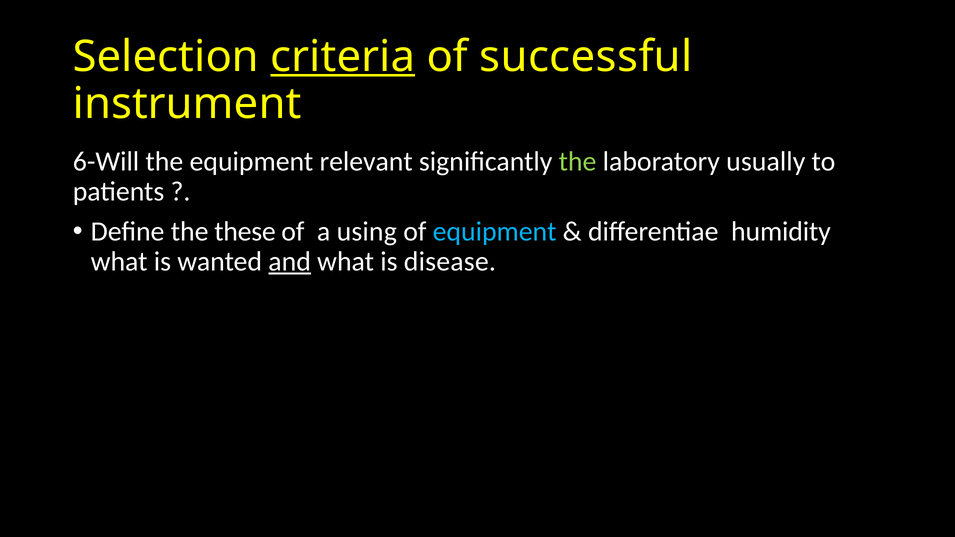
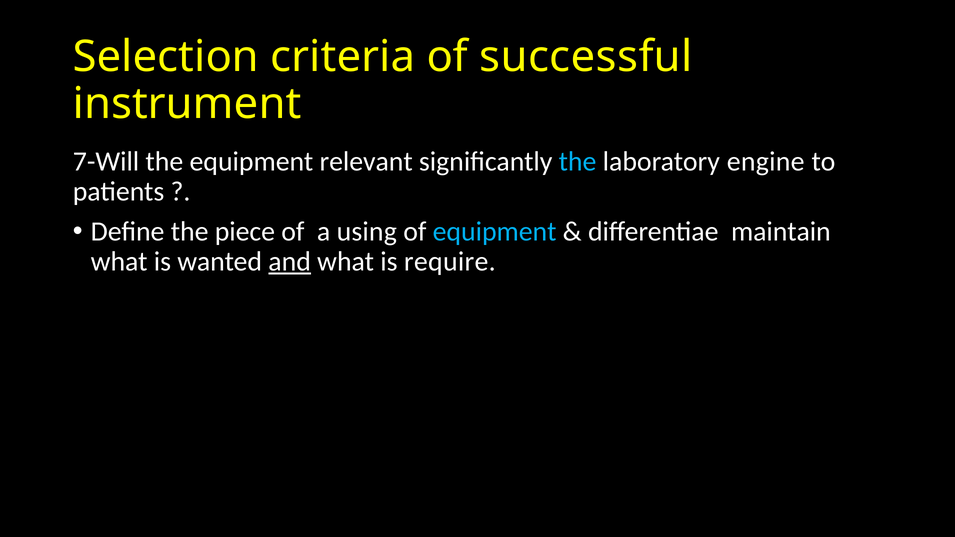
criteria underline: present -> none
6-Will: 6-Will -> 7-Will
the at (578, 161) colour: light green -> light blue
usually: usually -> engine
these: these -> piece
humidity: humidity -> maintain
disease: disease -> require
